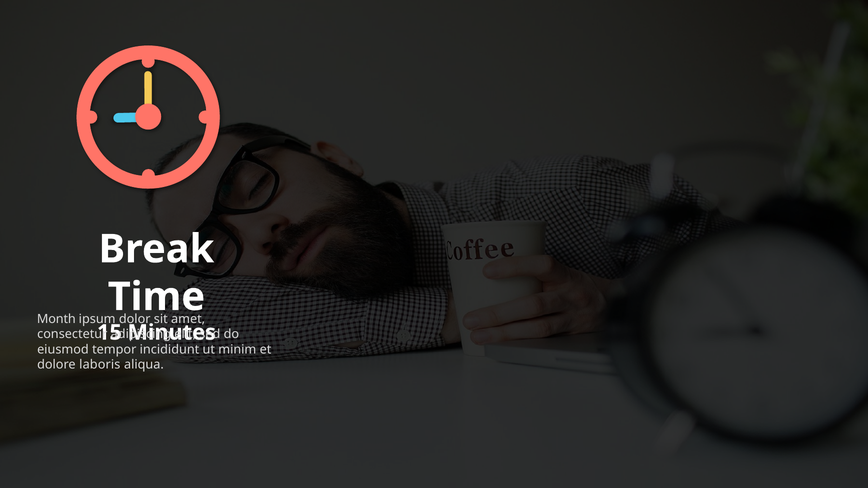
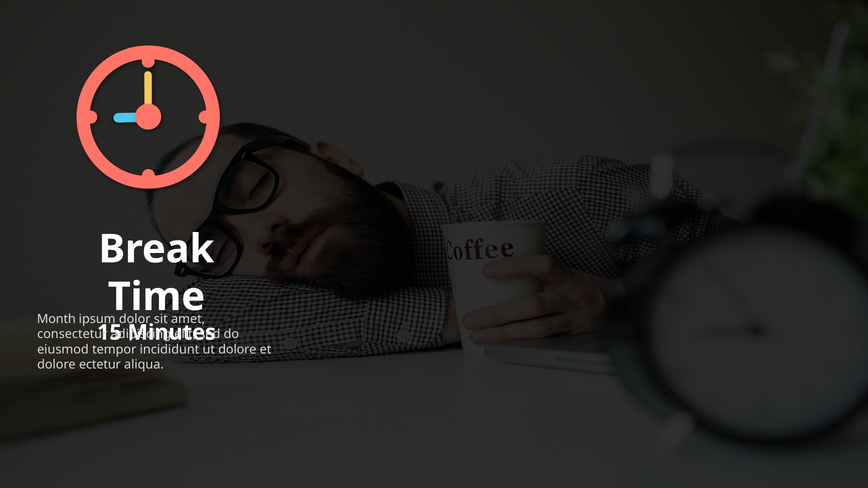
minim at (237, 350): minim -> dolore
laboris: laboris -> ectetur
